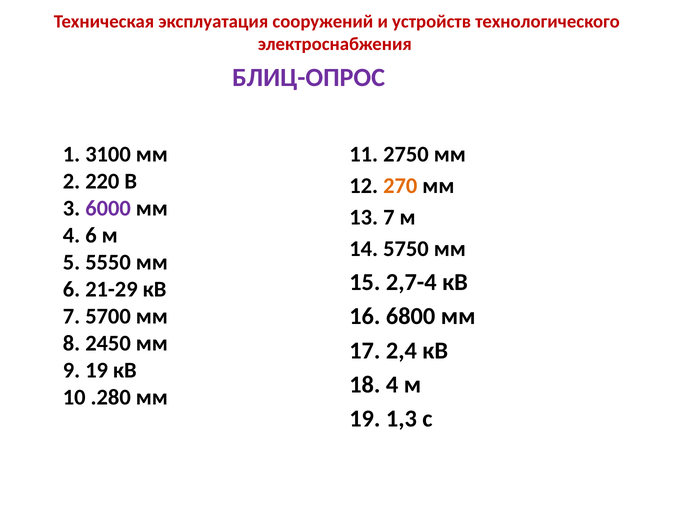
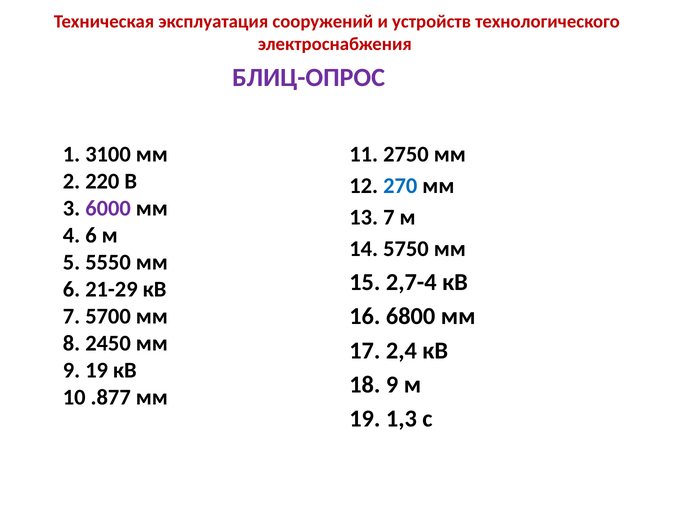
270 colour: orange -> blue
18 4: 4 -> 9
.280: .280 -> .877
